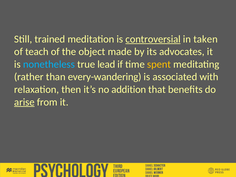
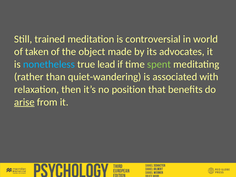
controversial underline: present -> none
taken: taken -> world
teach: teach -> taken
spent colour: yellow -> light green
every-wandering: every-wandering -> quiet-wandering
addition: addition -> position
